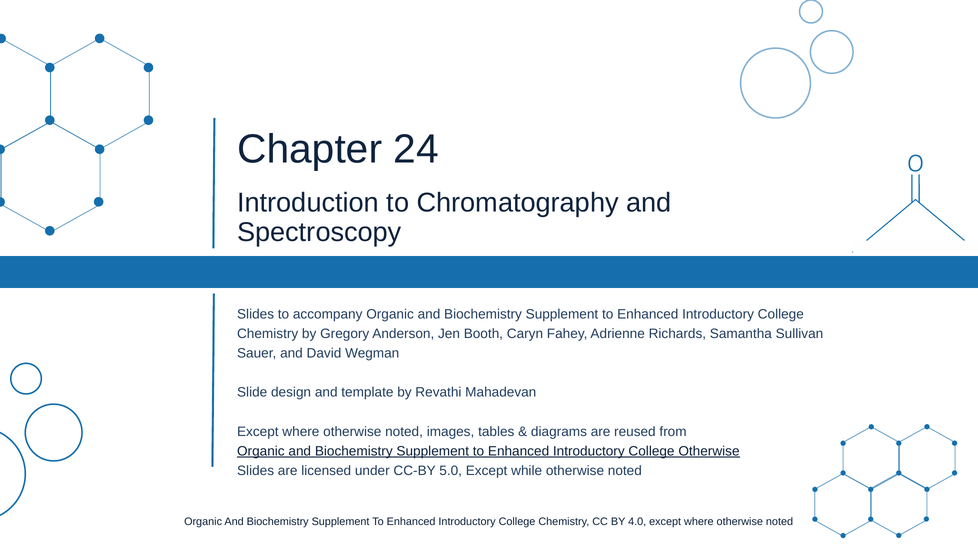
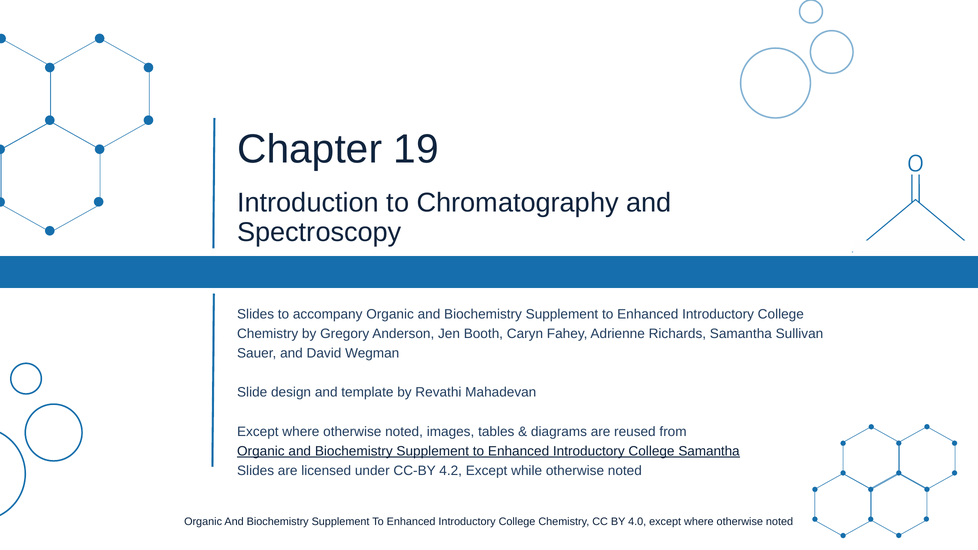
24: 24 -> 19
College Otherwise: Otherwise -> Samantha
5.0: 5.0 -> 4.2
